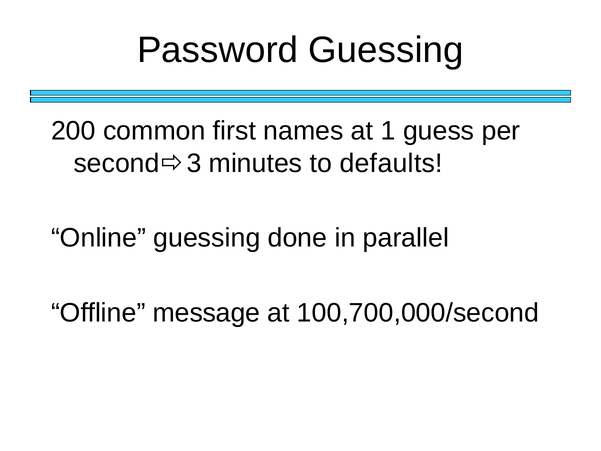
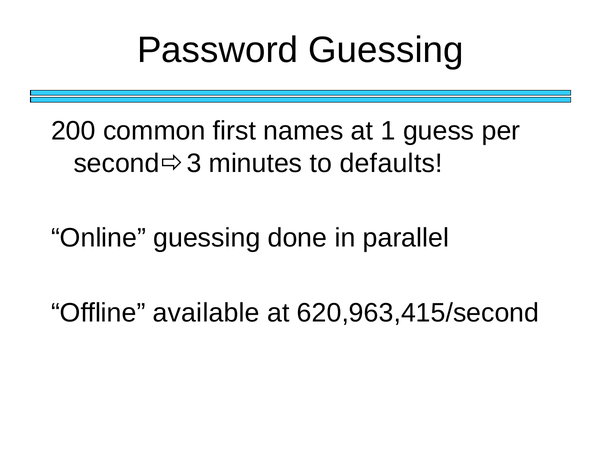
message: message -> available
100,700,000/second: 100,700,000/second -> 620,963,415/second
